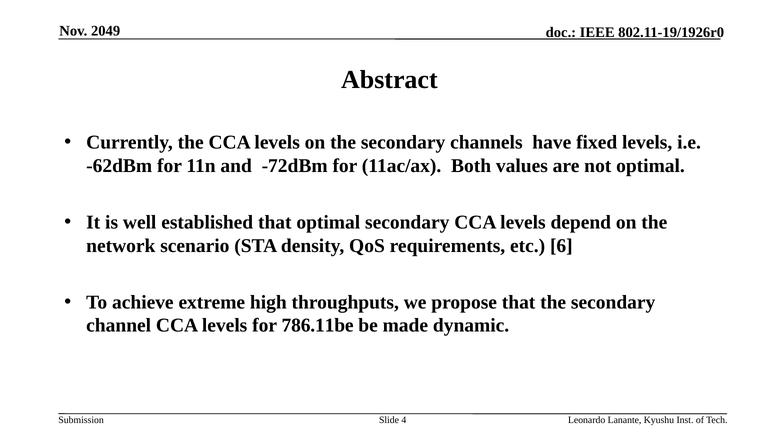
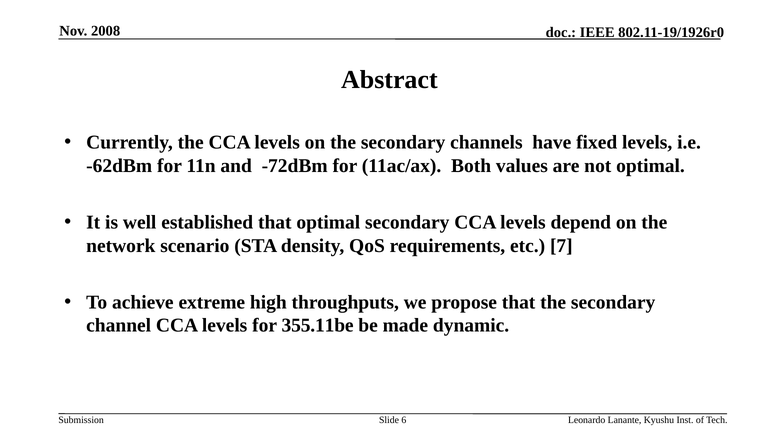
2049: 2049 -> 2008
6: 6 -> 7
786.11be: 786.11be -> 355.11be
4: 4 -> 6
